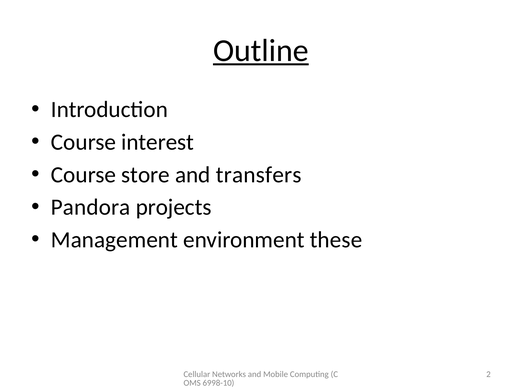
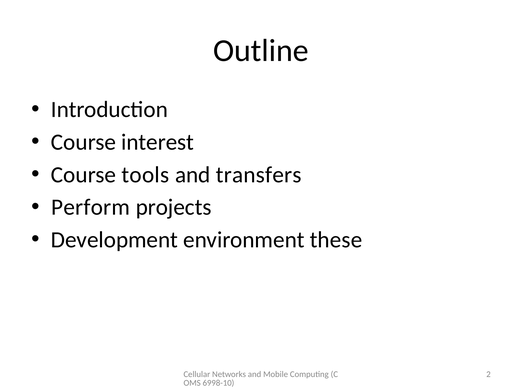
Outline underline: present -> none
store: store -> tools
Pandora: Pandora -> Perform
Management: Management -> Development
